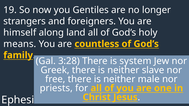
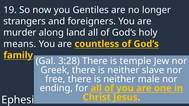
himself: himself -> murder
system: system -> temple
priests: priests -> ending
